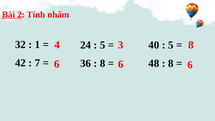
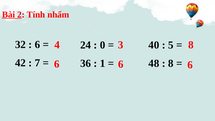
1 at (37, 45): 1 -> 6
5 at (103, 45): 5 -> 0
8 at (103, 63): 8 -> 1
